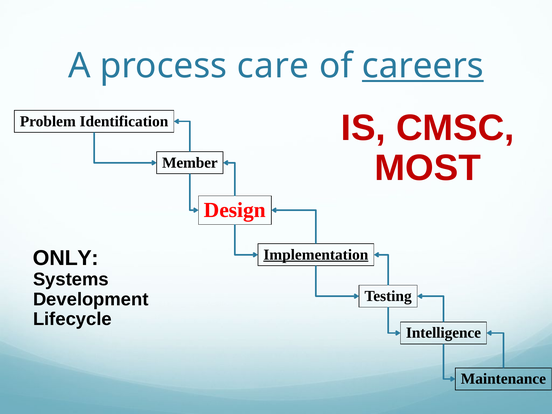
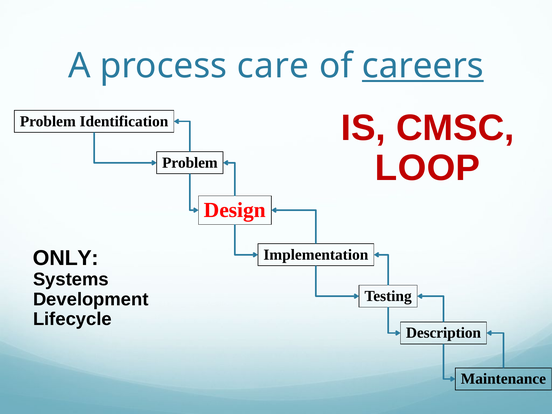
MOST: MOST -> LOOP
Member at (190, 163): Member -> Problem
Implementation underline: present -> none
Intelligence: Intelligence -> Description
